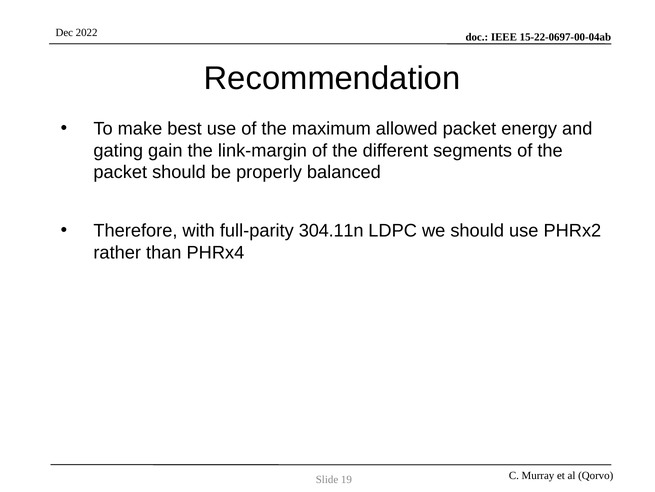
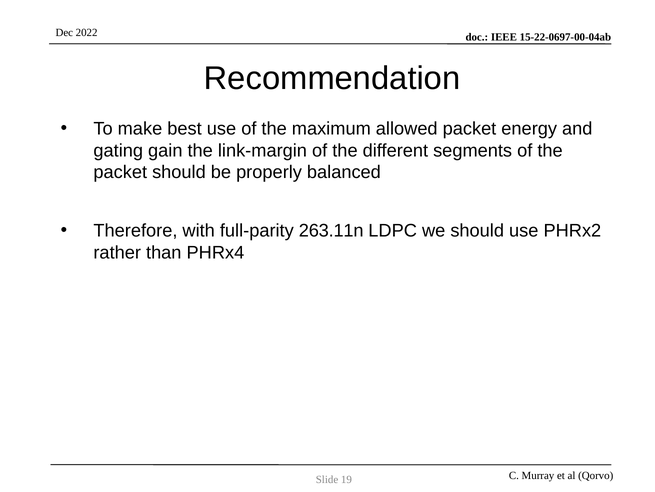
304.11n: 304.11n -> 263.11n
